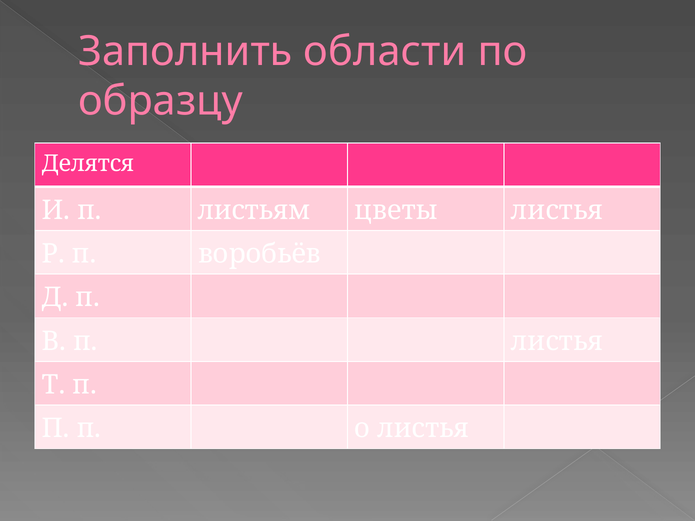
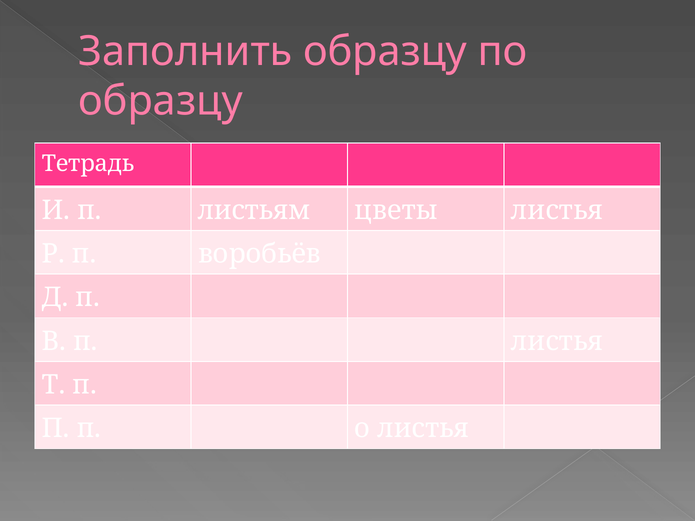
Заполнить области: области -> образцу
Делятся: Делятся -> Тетрадь
